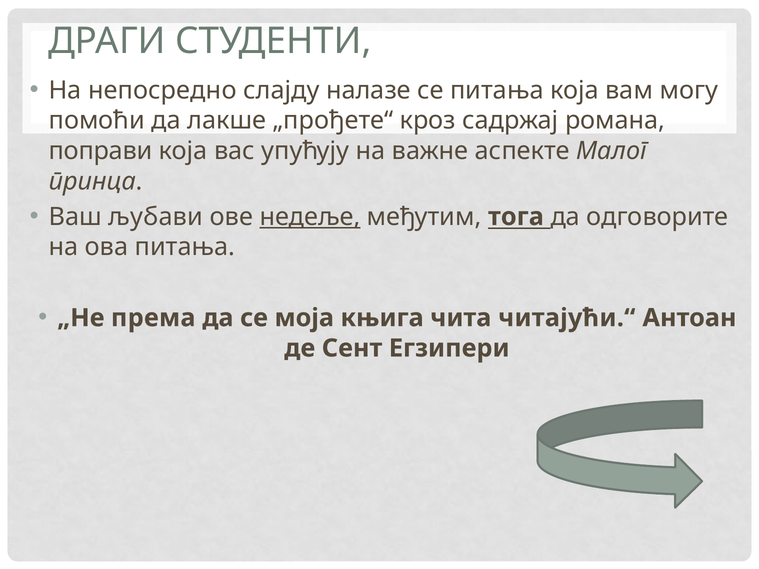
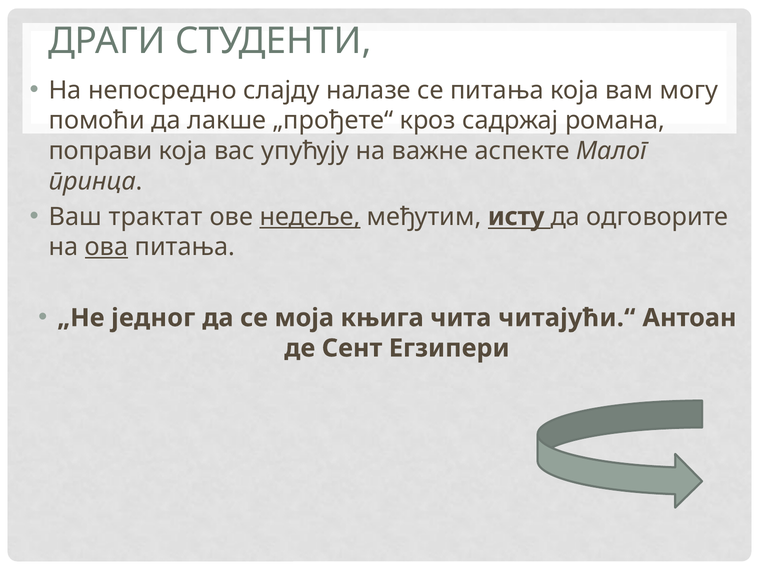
љубави: љубави -> трактат
тога: тога -> исту
ова underline: none -> present
према: према -> једног
